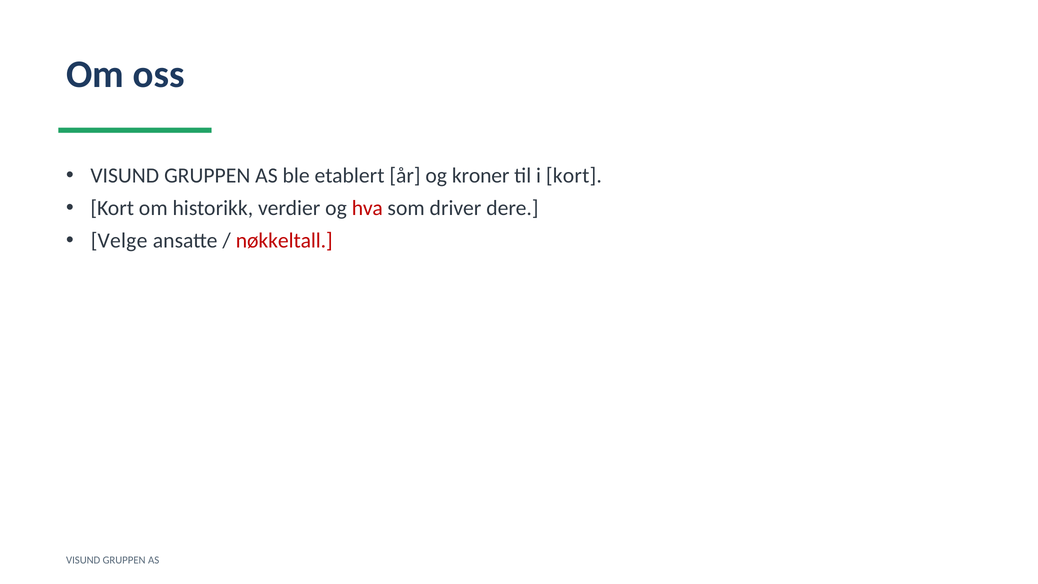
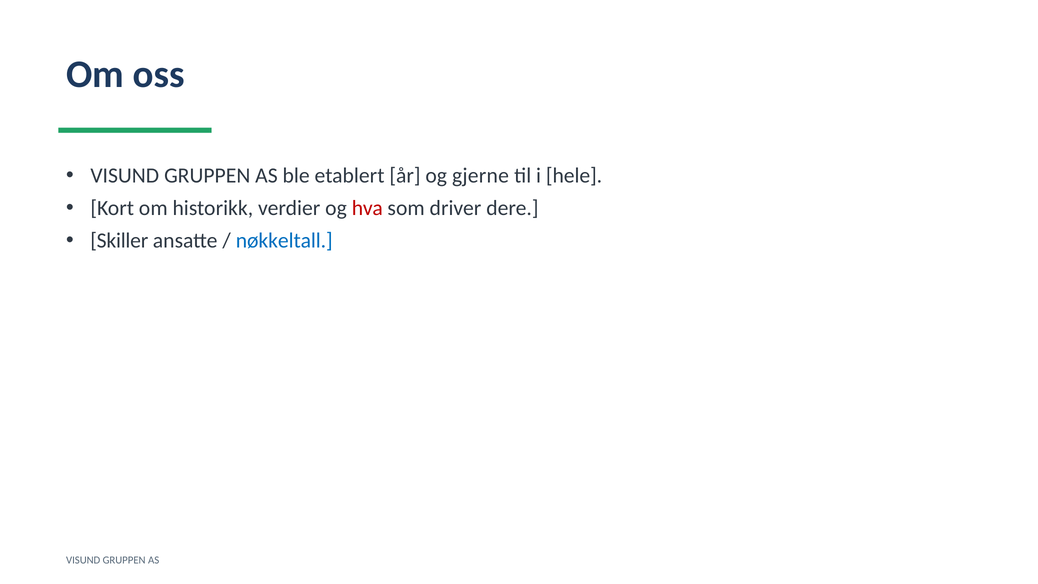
kroner: kroner -> gjerne
i kort: kort -> hele
Velge: Velge -> Skiller
nøkkeltall colour: red -> blue
